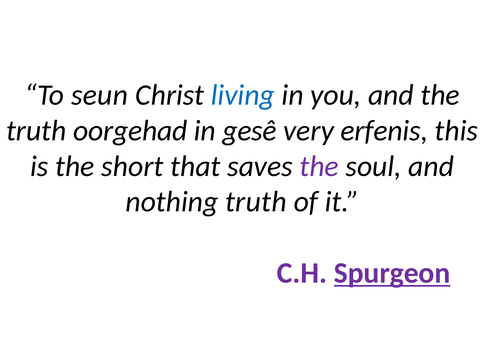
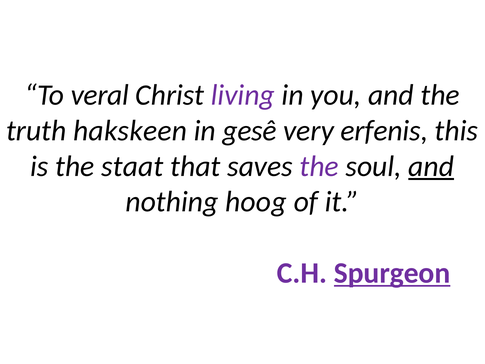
seun: seun -> veral
living colour: blue -> purple
oorgehad: oorgehad -> hakskeen
short: short -> staat
and at (431, 166) underline: none -> present
nothing truth: truth -> hoog
